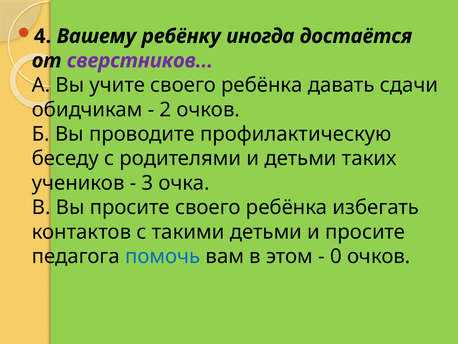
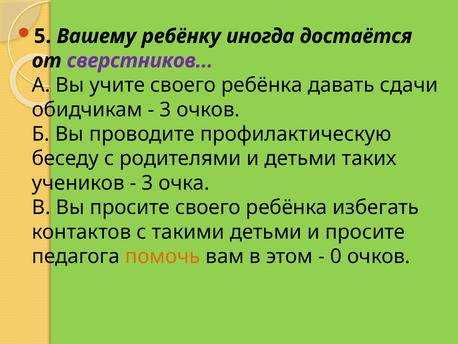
4: 4 -> 5
2 at (165, 109): 2 -> 3
помочь colour: blue -> orange
